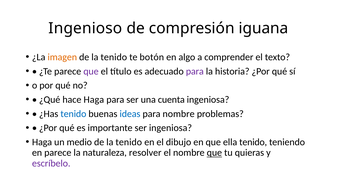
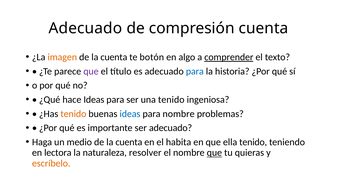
Ingenioso at (85, 28): Ingenioso -> Adecuado
compresión iguana: iguana -> cuenta
tenido at (114, 57): tenido -> cuenta
comprender underline: none -> present
para at (195, 71) colour: purple -> blue
hace Haga: Haga -> Ideas
una cuenta: cuenta -> tenido
tenido at (73, 113) colour: blue -> orange
ser ingeniosa: ingeniosa -> adecuado
tenido at (129, 142): tenido -> cuenta
dibujo: dibujo -> habita
en parece: parece -> lectora
escríbelo colour: purple -> orange
